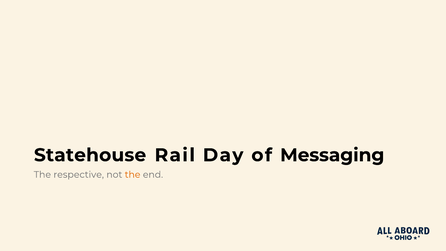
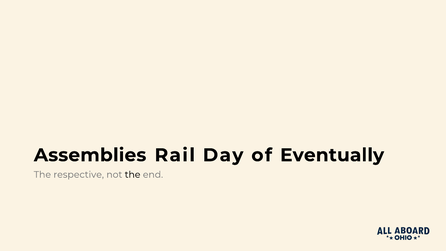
Statehouse: Statehouse -> Assemblies
Messaging: Messaging -> Eventually
the at (133, 175) colour: orange -> black
